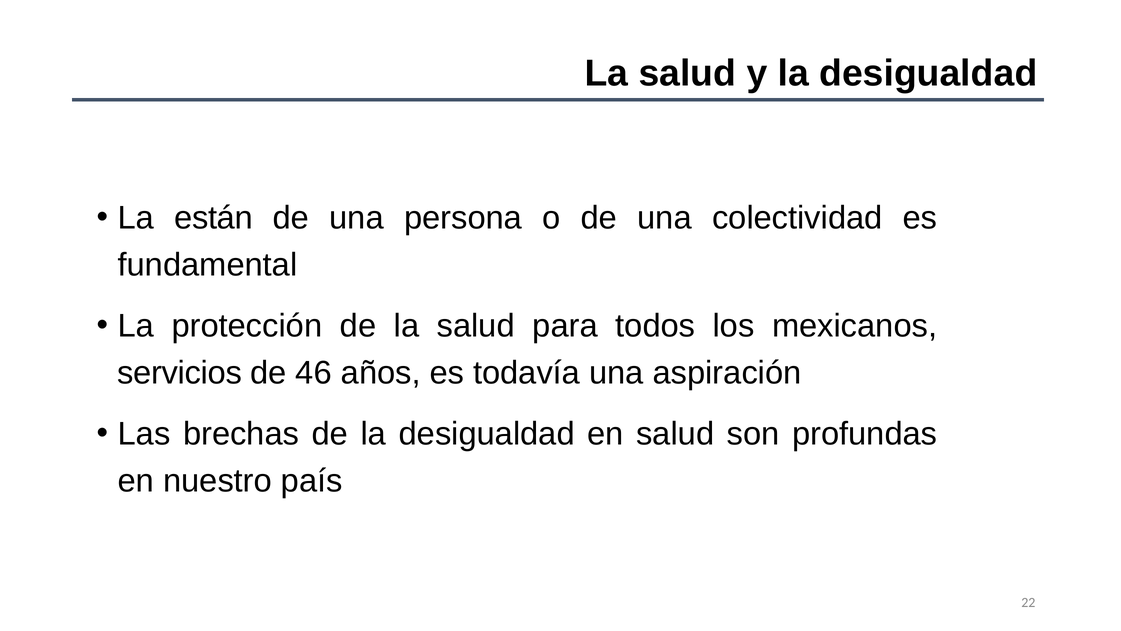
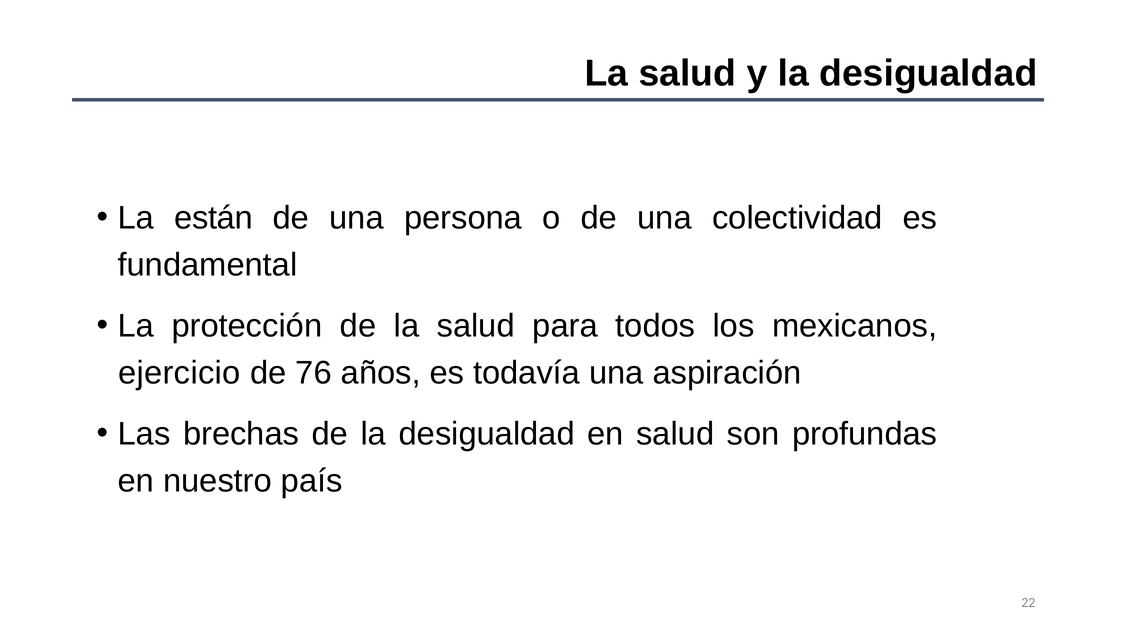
servicios: servicios -> ejercicio
46: 46 -> 76
